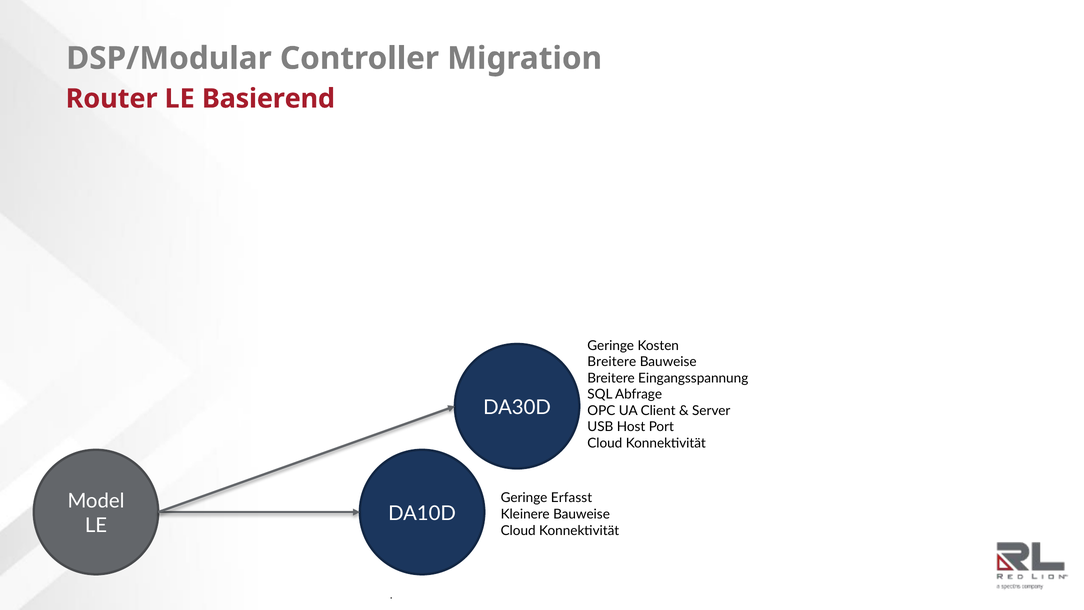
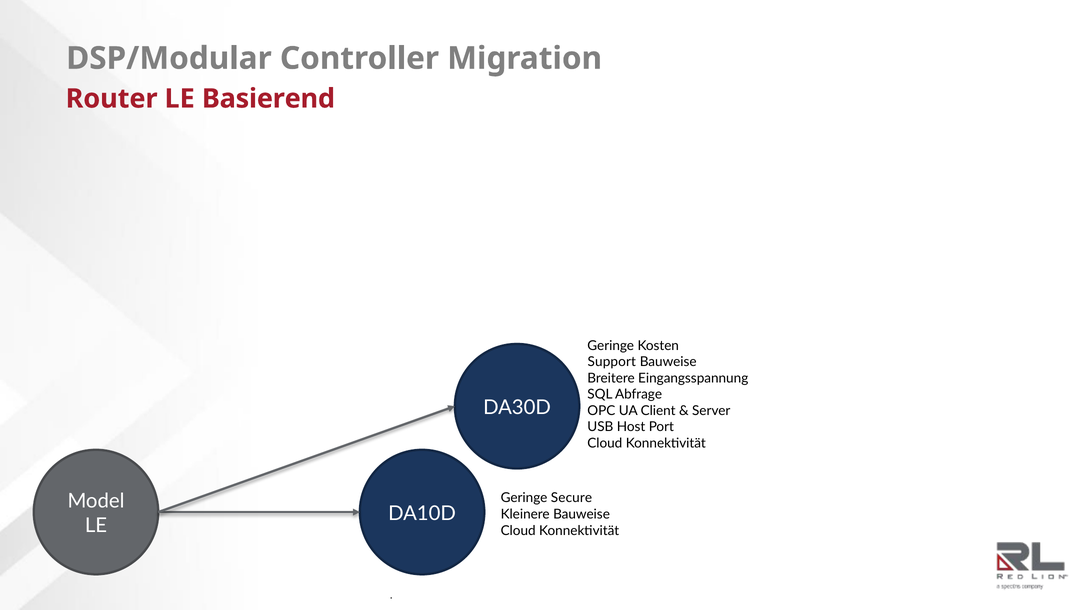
Breitere at (612, 362): Breitere -> Support
Erfasst: Erfasst -> Secure
